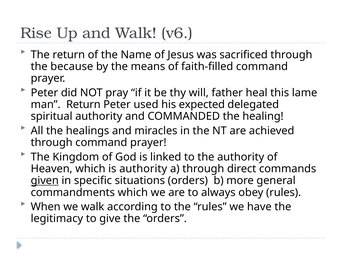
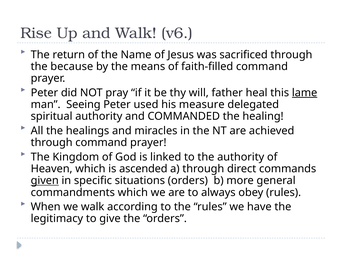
lame underline: none -> present
man Return: Return -> Seeing
expected: expected -> measure
is authority: authority -> ascended
